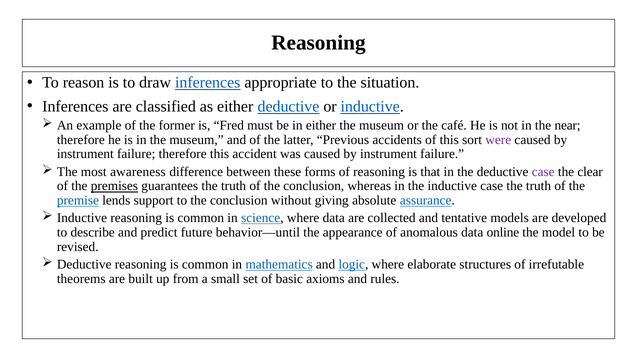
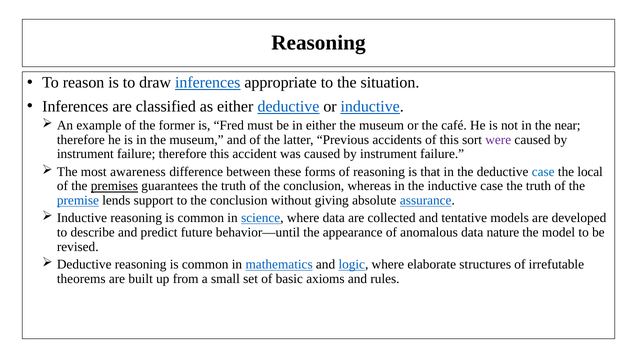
case at (543, 172) colour: purple -> blue
clear: clear -> local
online: online -> nature
